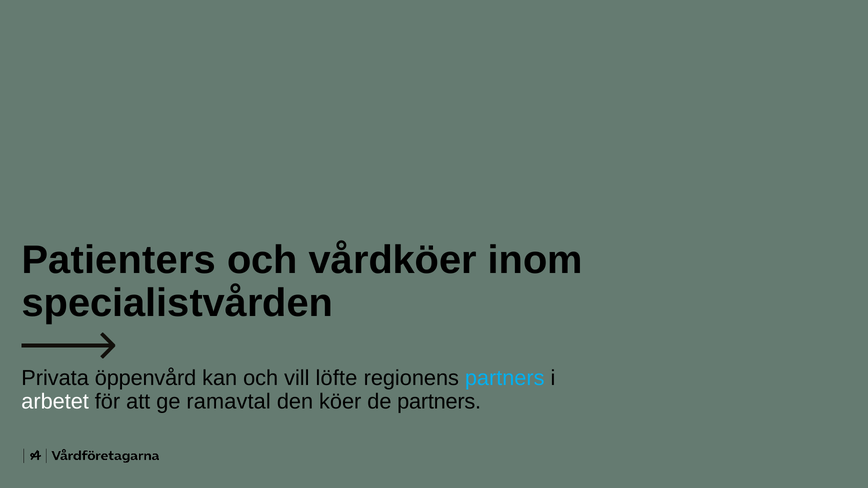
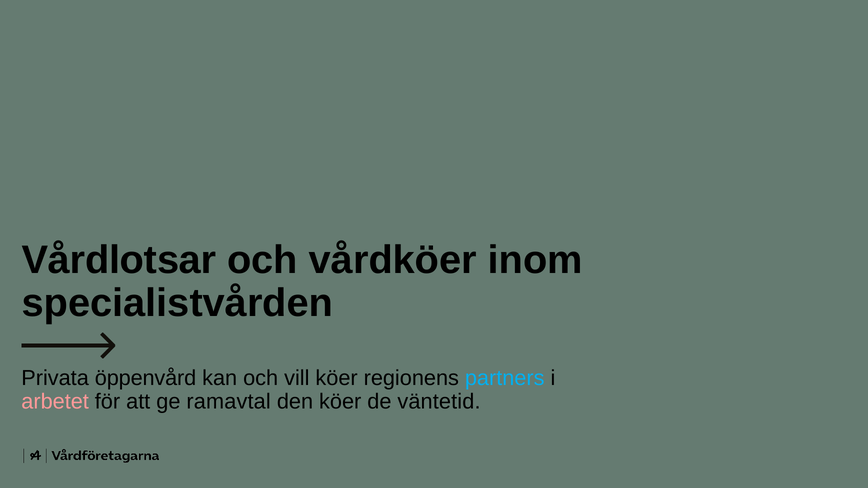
Patienters: Patienters -> Vårdlotsar
vill löfte: löfte -> köer
arbetet colour: white -> pink
de partners: partners -> väntetid
